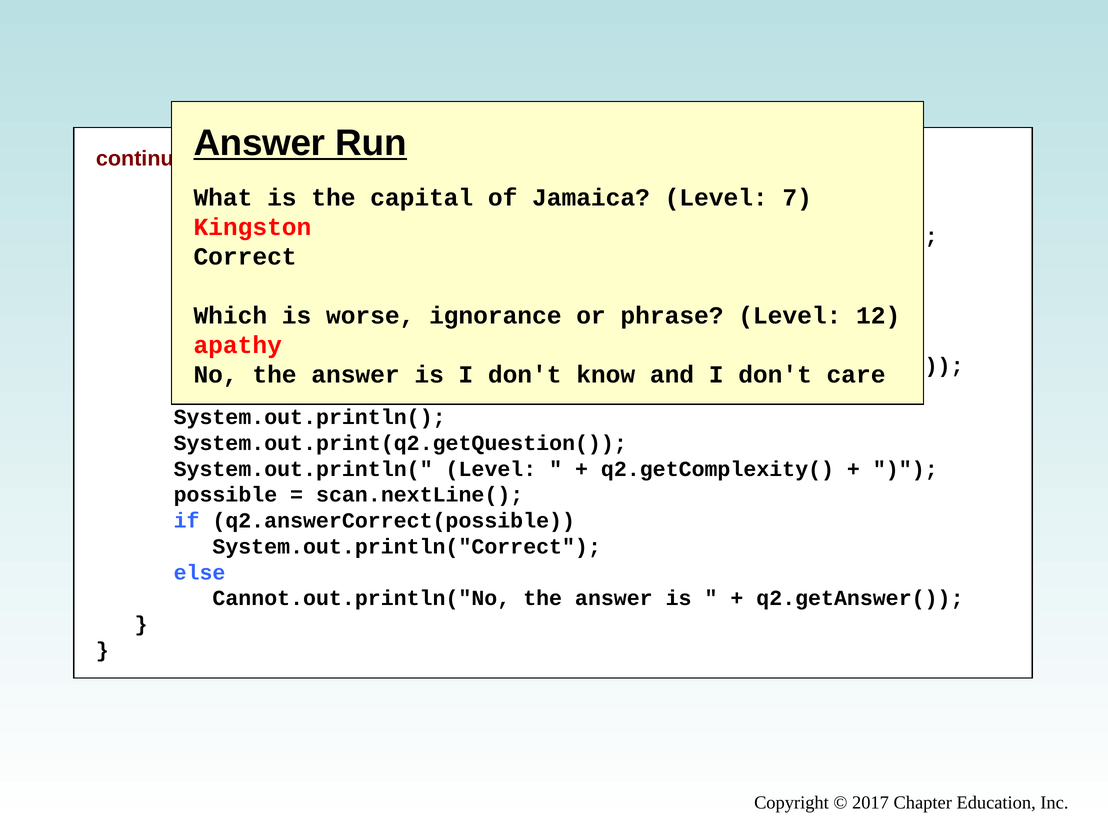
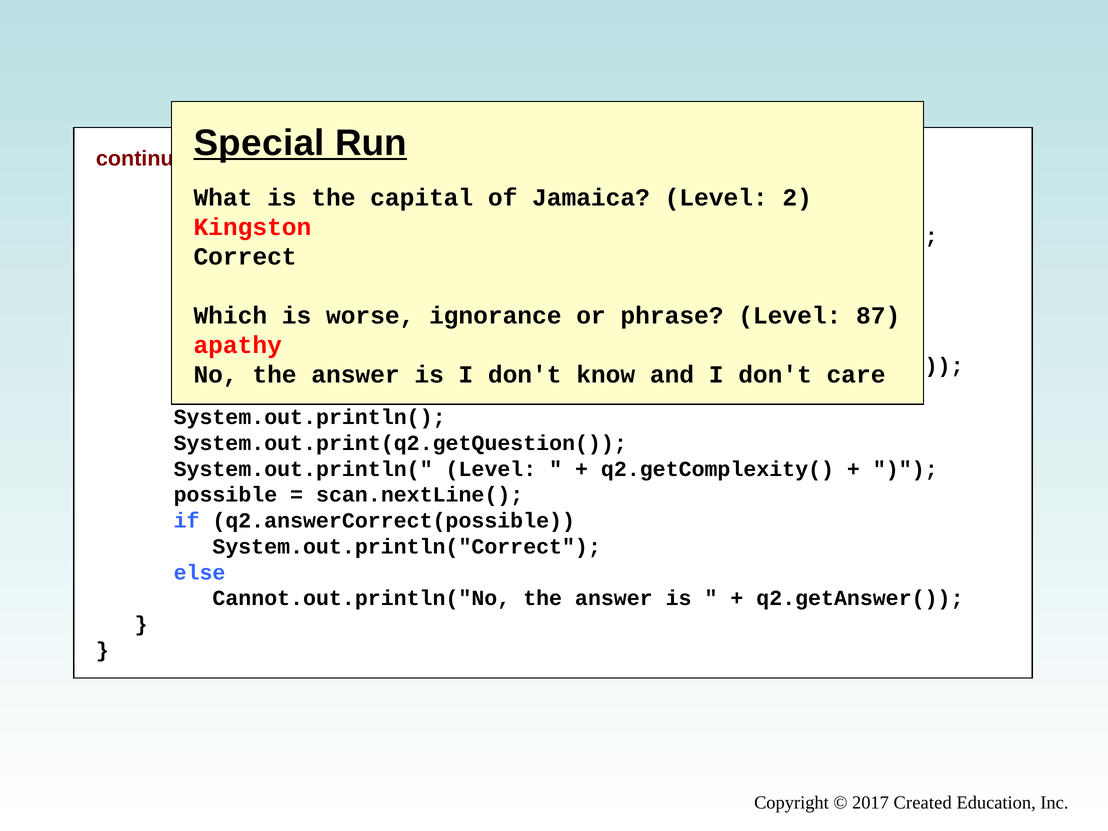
Answer at (259, 143): Answer -> Special
7: 7 -> 2
12: 12 -> 87
Chapter: Chapter -> Created
